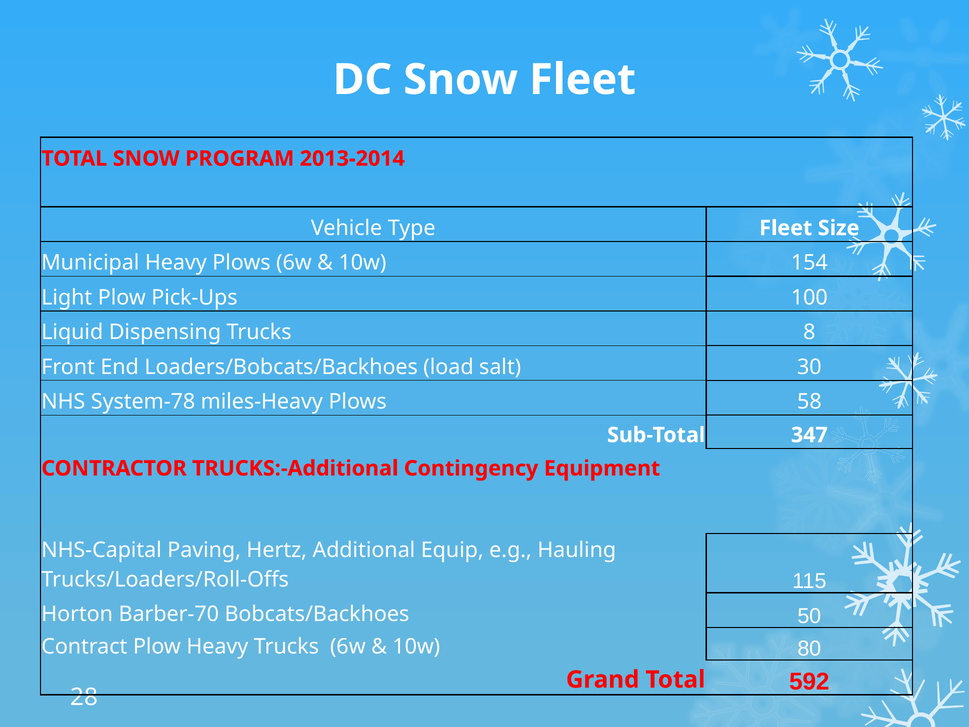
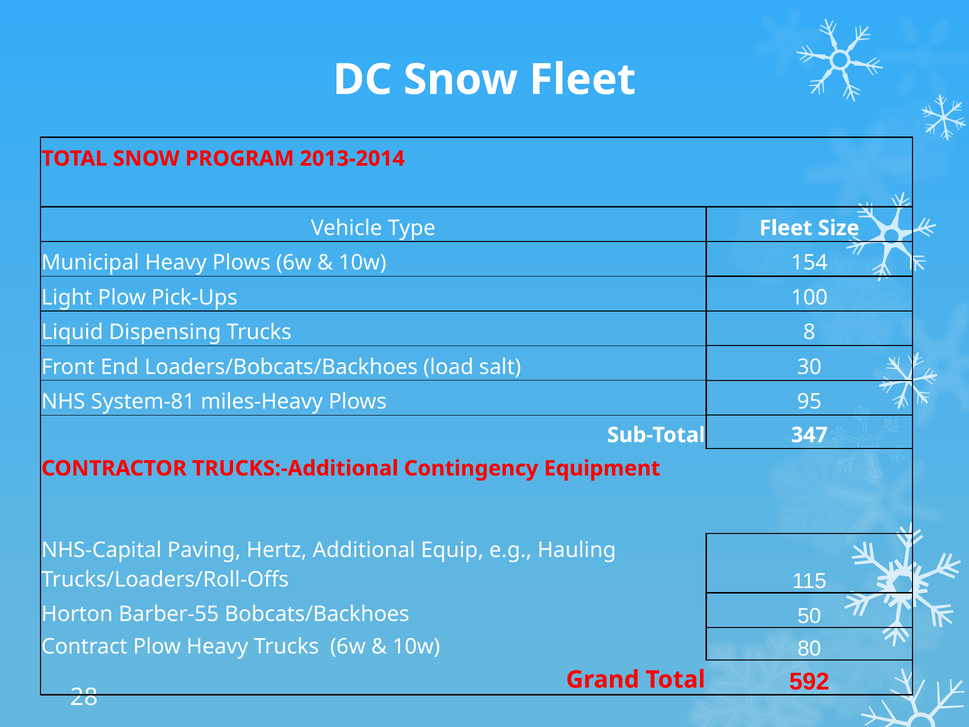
System-78: System-78 -> System-81
58: 58 -> 95
Barber-70: Barber-70 -> Barber-55
